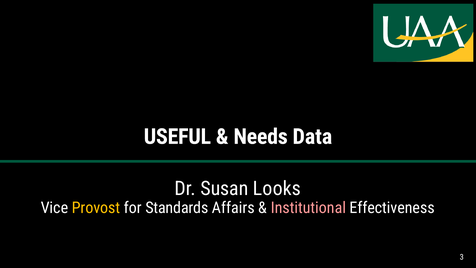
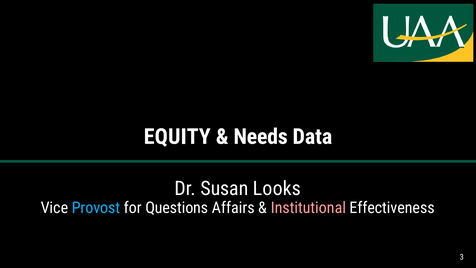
USEFUL: USEFUL -> EQUITY
Provost colour: yellow -> light blue
Standards: Standards -> Questions
